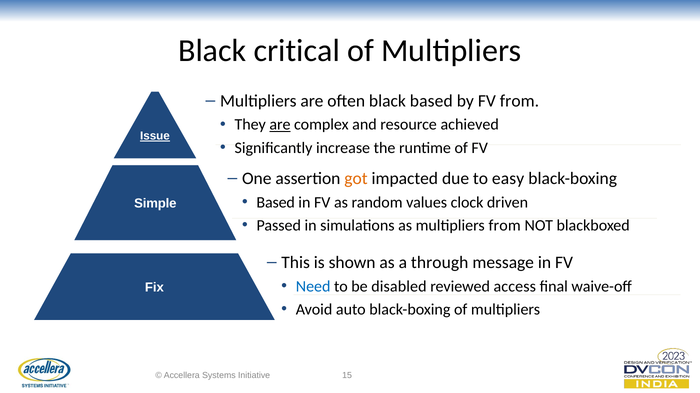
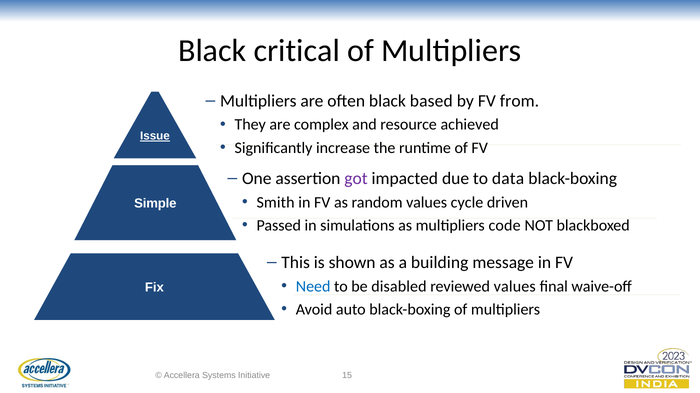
are at (280, 125) underline: present -> none
got colour: orange -> purple
easy: easy -> data
Based at (276, 203): Based -> Smith
clock: clock -> cycle
multipliers from: from -> code
through: through -> building
reviewed access: access -> values
